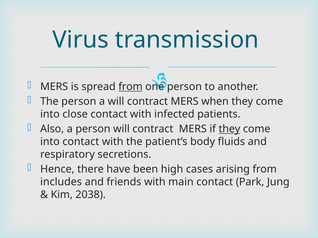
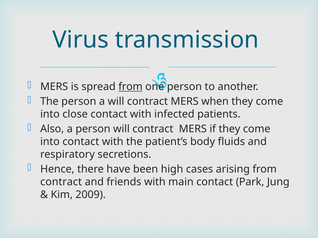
they at (229, 129) underline: present -> none
includes at (61, 182): includes -> contract
2038: 2038 -> 2009
